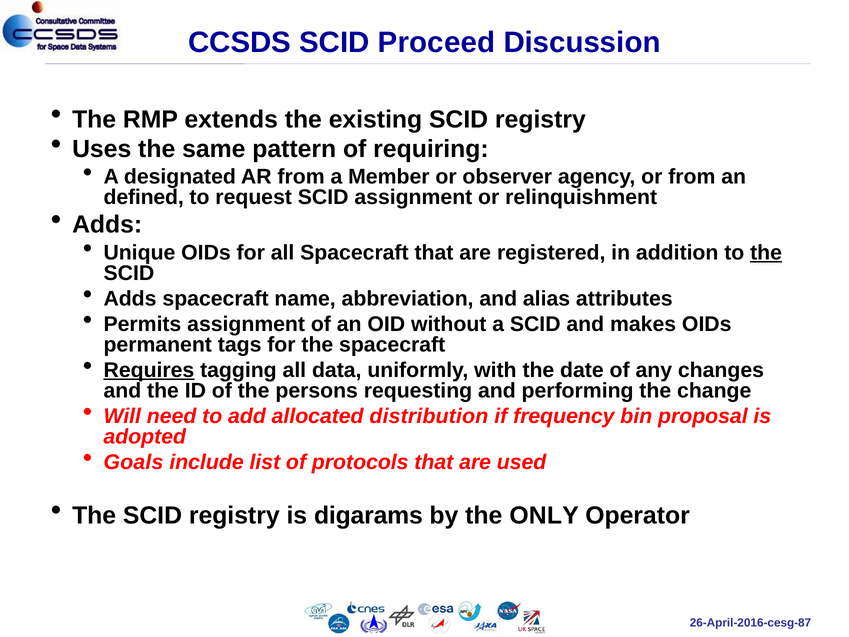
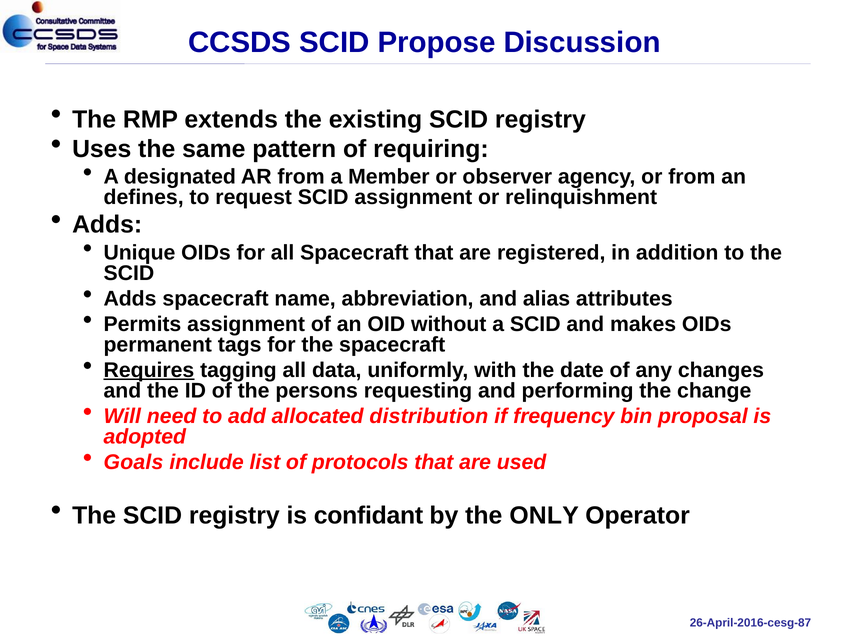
Proceed: Proceed -> Propose
defined: defined -> defines
the at (766, 253) underline: present -> none
digarams: digarams -> confidant
